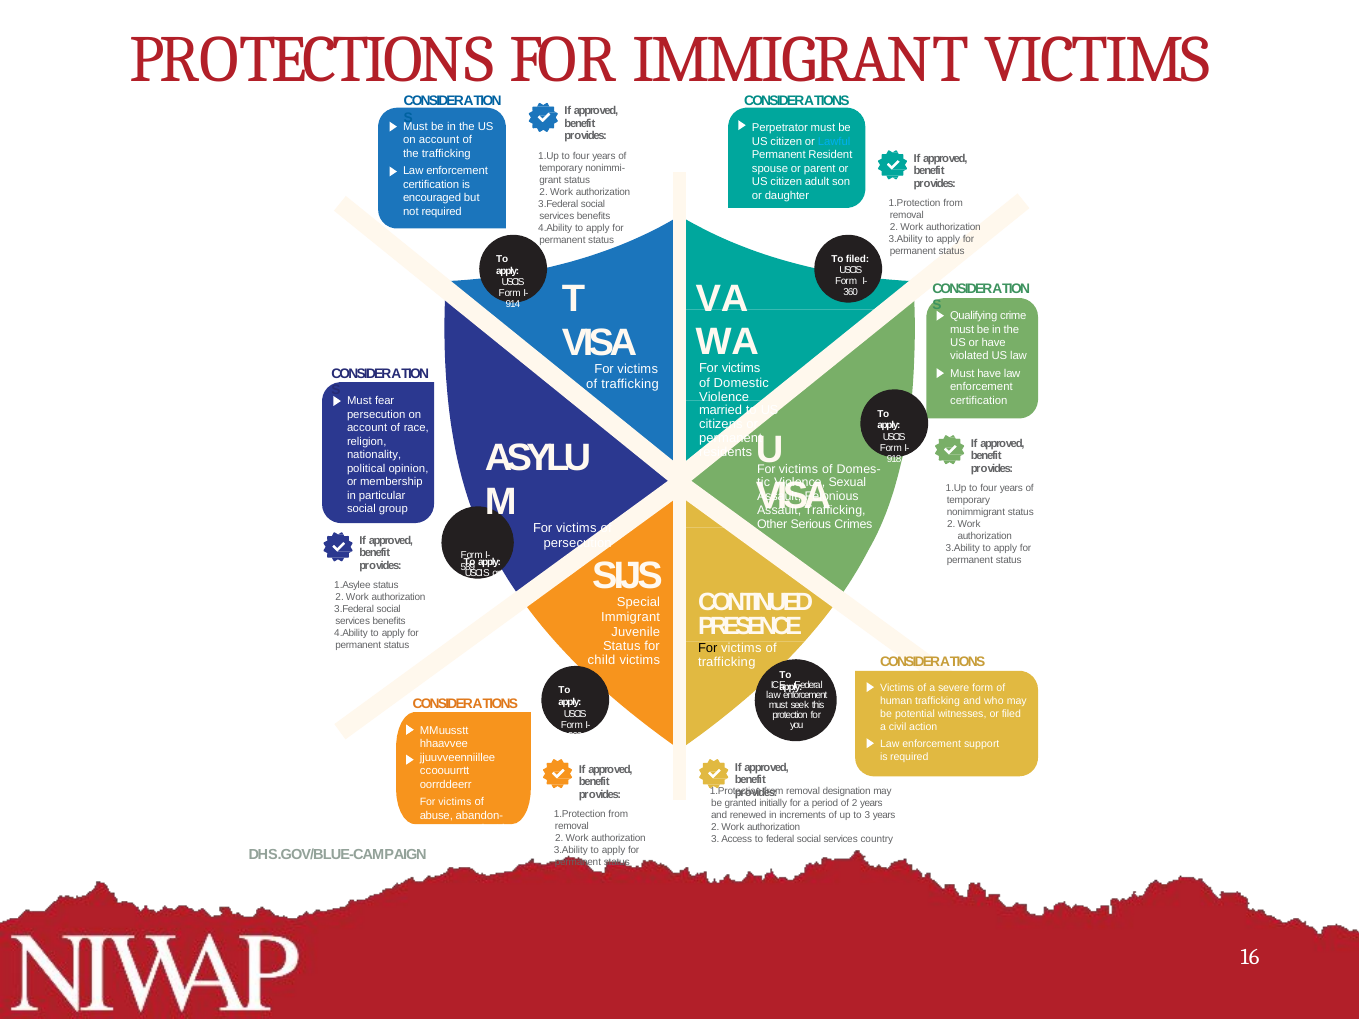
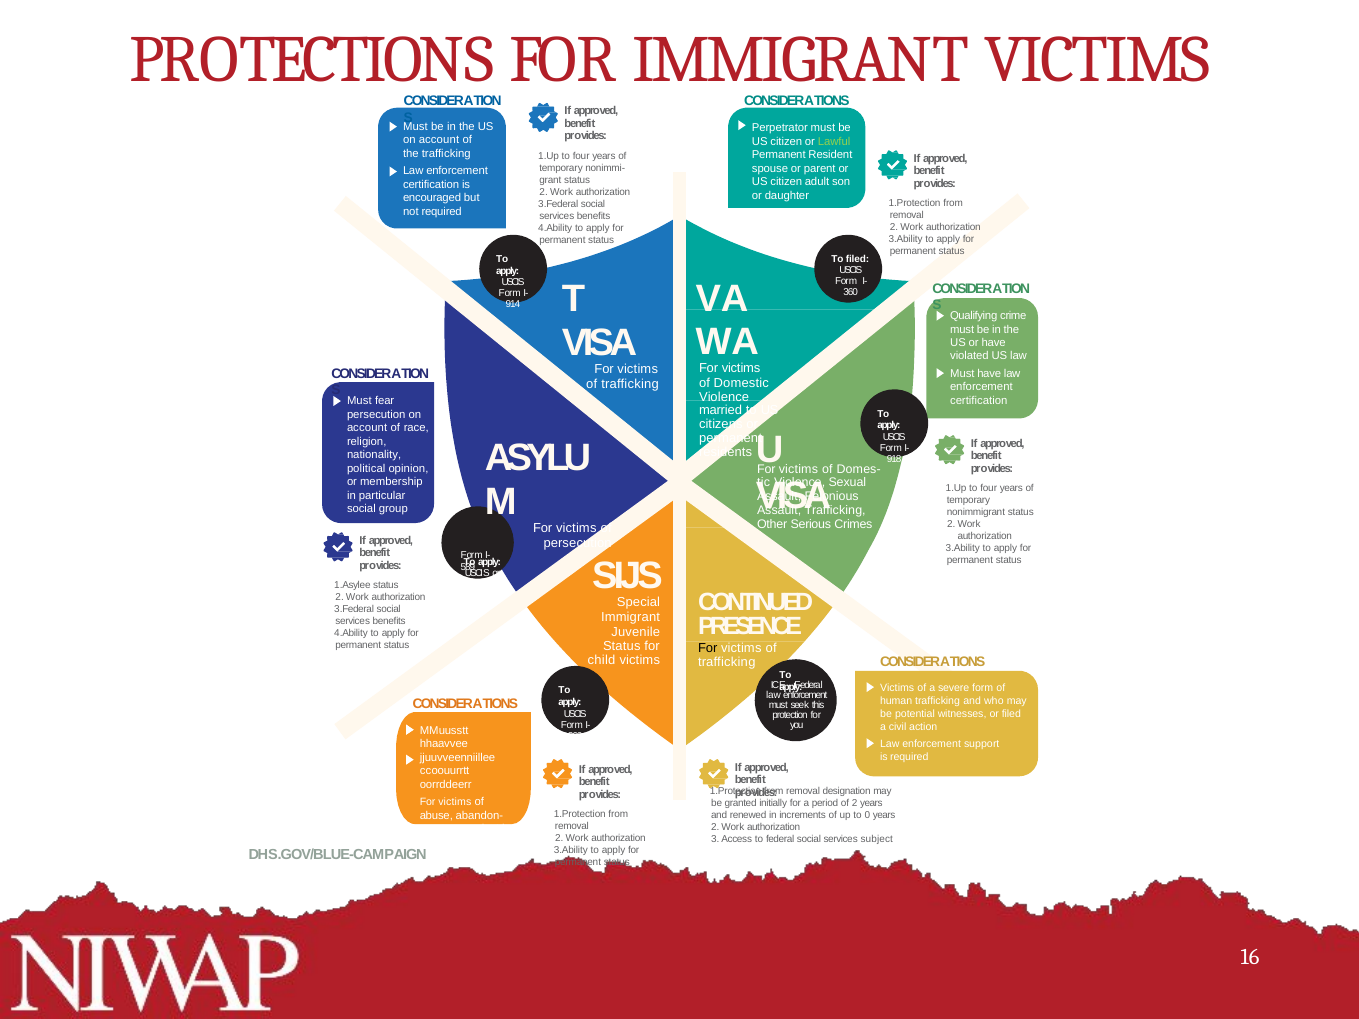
Lawful colour: light blue -> light green
3: 3 -> 0
country: country -> subject
